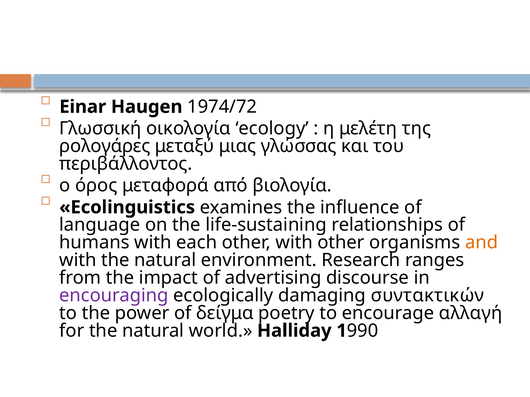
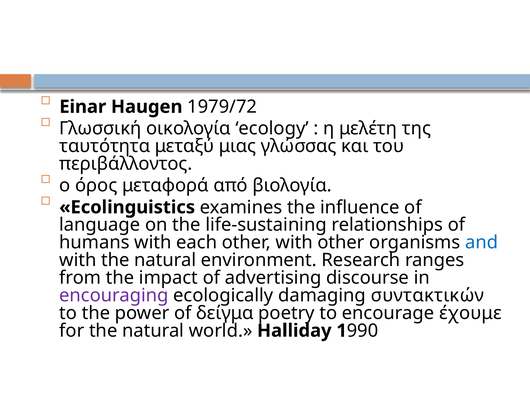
1974/72: 1974/72 -> 1979/72
ρολογάρες: ρολογάρες -> ταυτότητα
and colour: orange -> blue
αλλαγή: αλλαγή -> έχουμε
